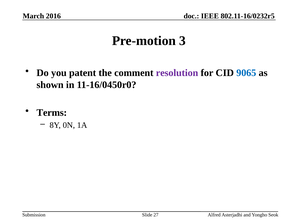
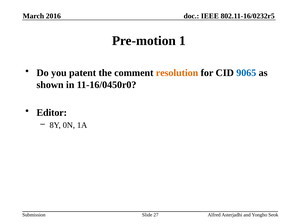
3: 3 -> 1
resolution colour: purple -> orange
Terms: Terms -> Editor
